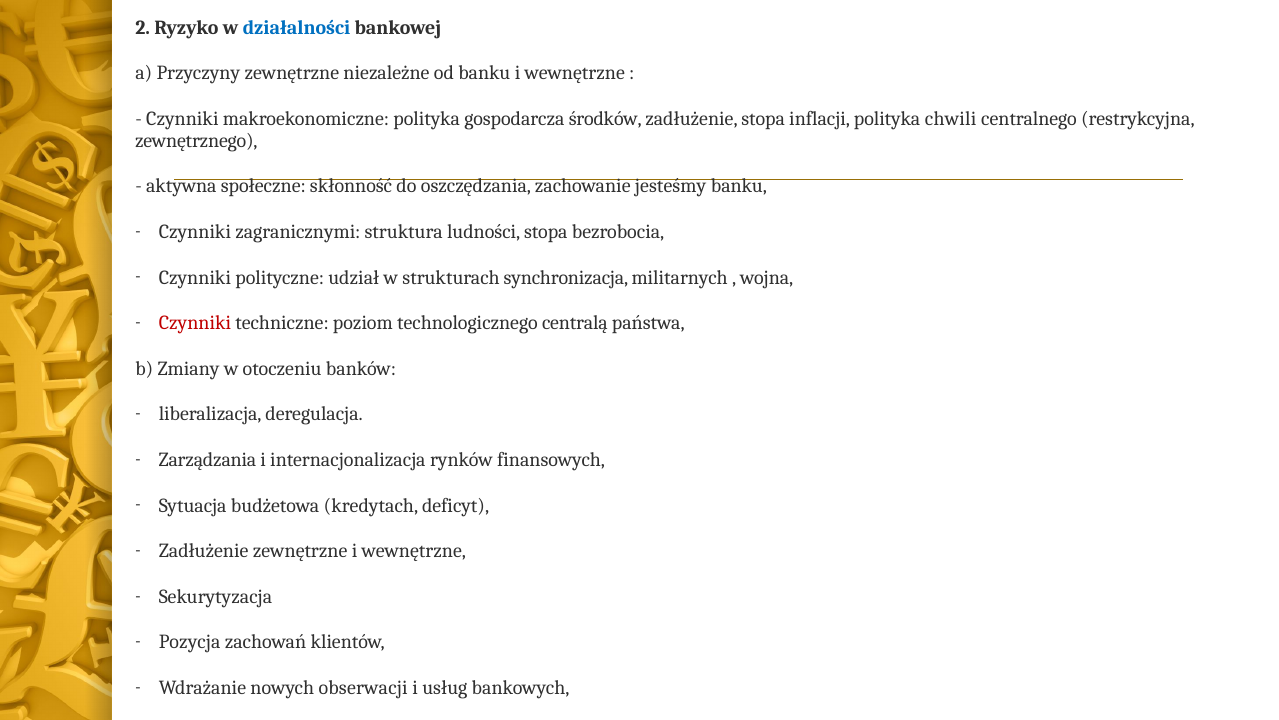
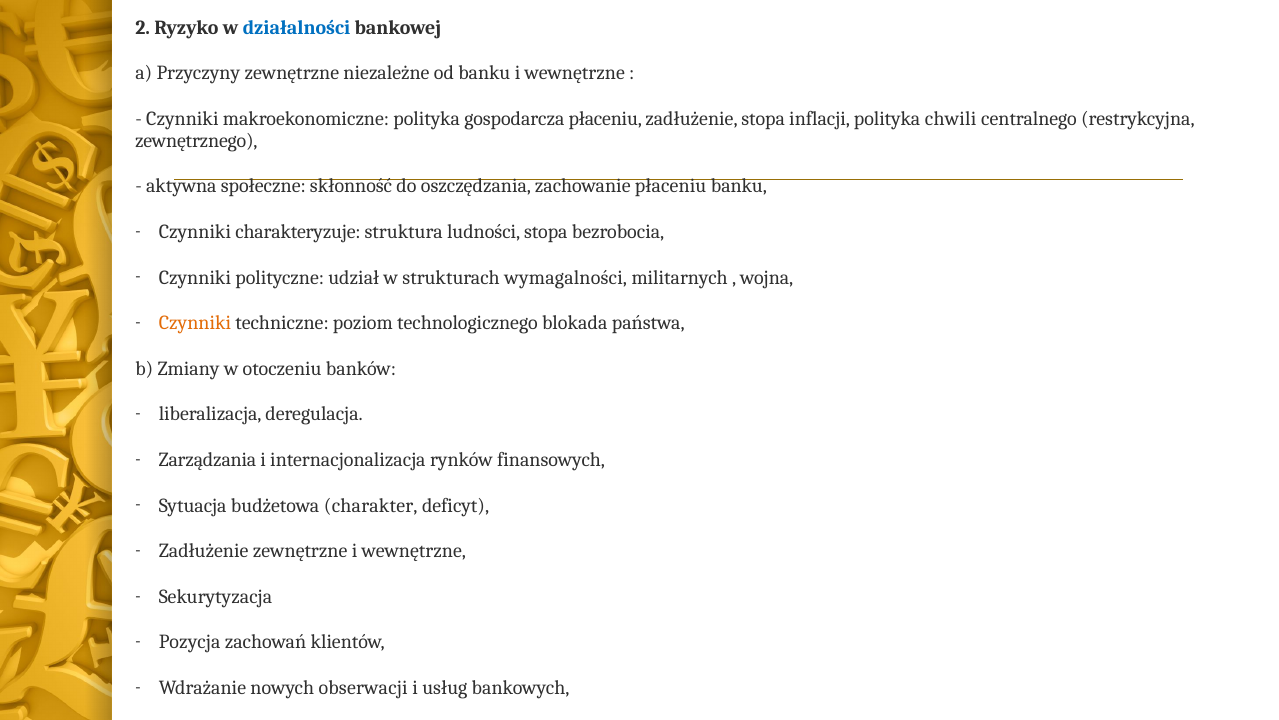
gospodarcza środków: środków -> płaceniu
zachowanie jesteśmy: jesteśmy -> płaceniu
zagranicznymi: zagranicznymi -> charakteryzuje
synchronizacja: synchronizacja -> wymagalności
Czynniki at (195, 323) colour: red -> orange
centralą: centralą -> blokada
kredytach: kredytach -> charakter
